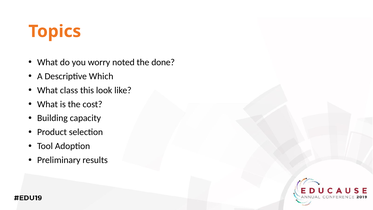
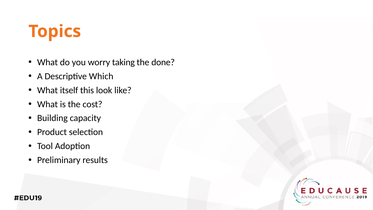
noted: noted -> taking
class: class -> itself
